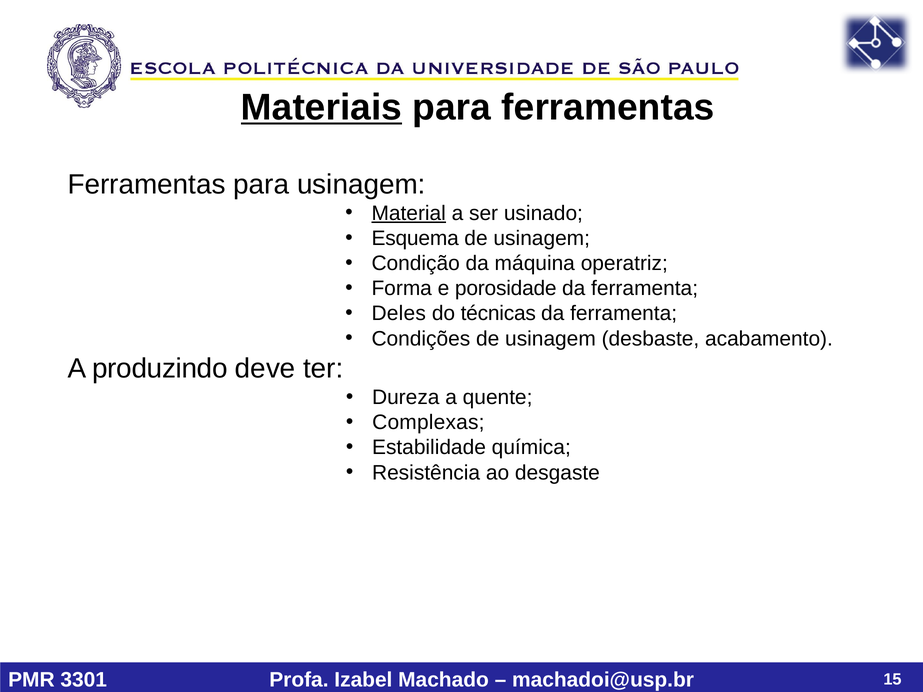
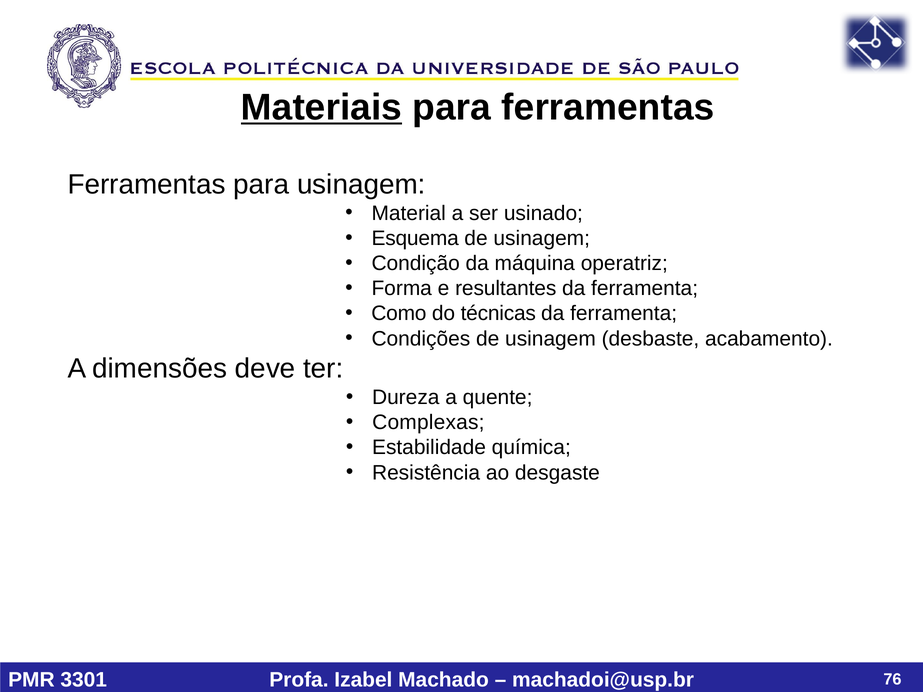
Material underline: present -> none
porosidade: porosidade -> resultantes
Deles: Deles -> Como
produzindo: produzindo -> dimensões
15: 15 -> 76
